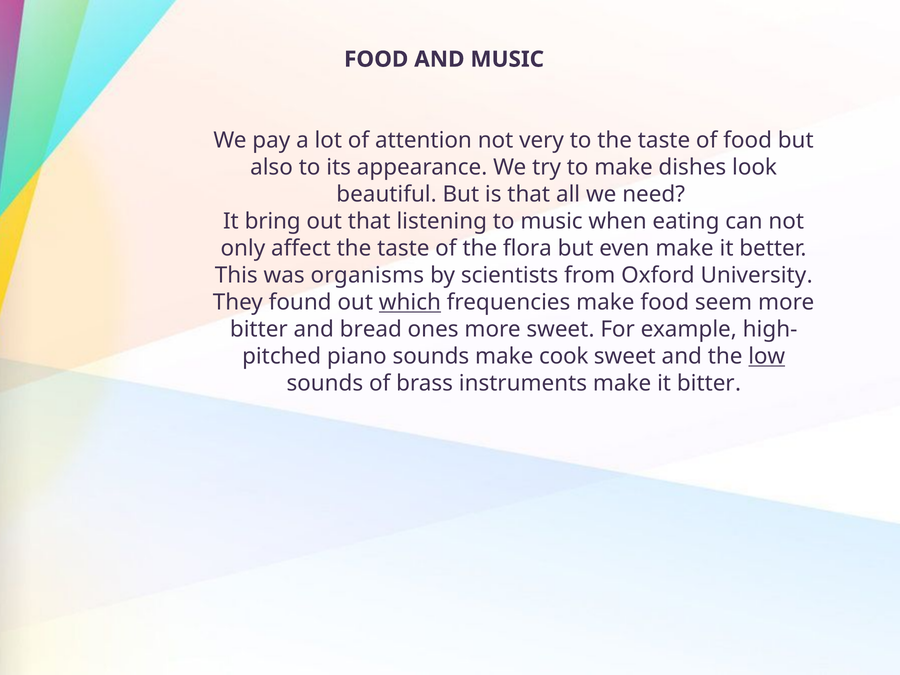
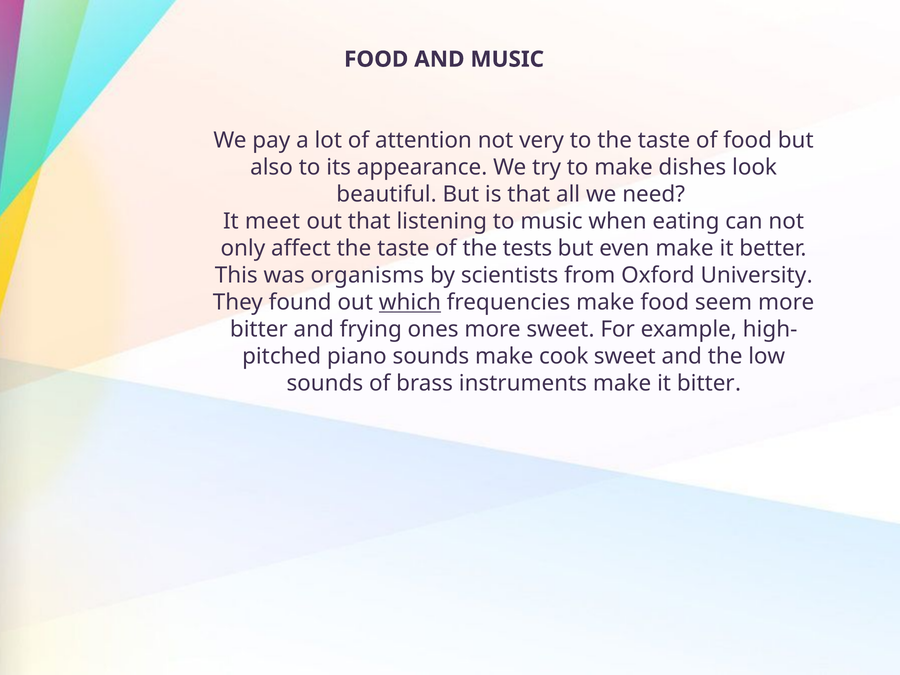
bring: bring -> meet
flora: flora -> tests
bread: bread -> frying
low underline: present -> none
